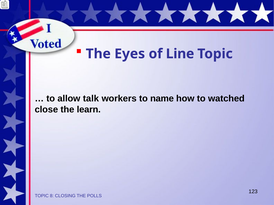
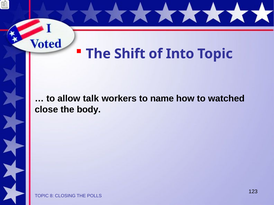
Eyes: Eyes -> Shift
Line: Line -> Into
learn: learn -> body
